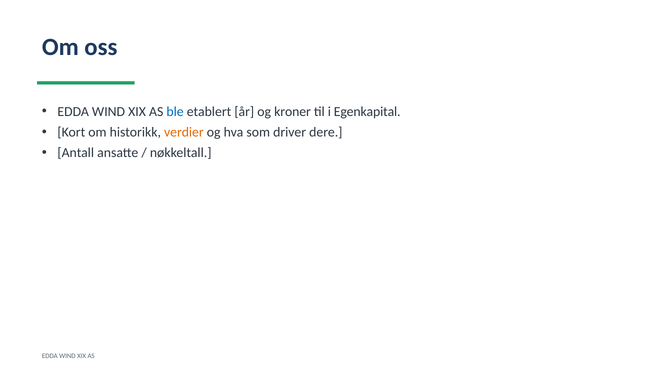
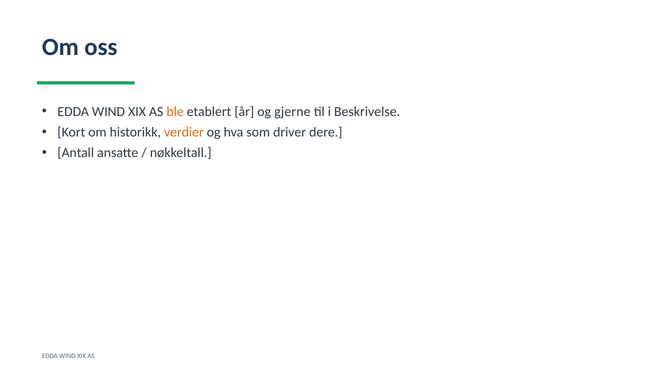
ble colour: blue -> orange
kroner: kroner -> gjerne
Egenkapital: Egenkapital -> Beskrivelse
